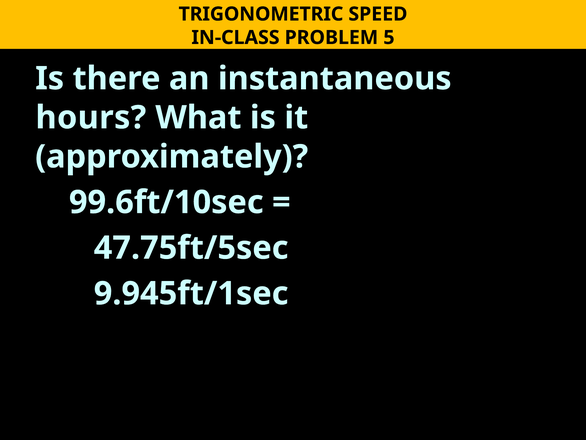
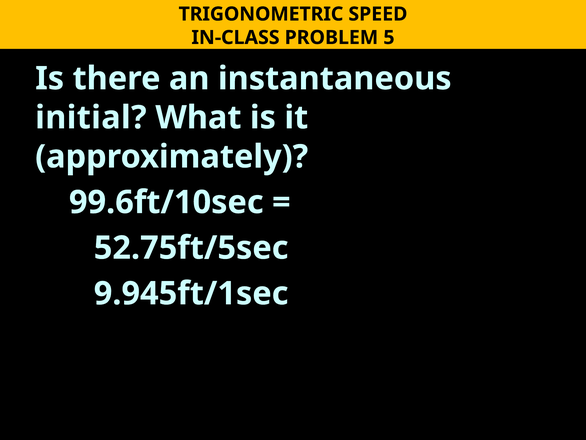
hours: hours -> initial
47.75ft/5sec: 47.75ft/5sec -> 52.75ft/5sec
